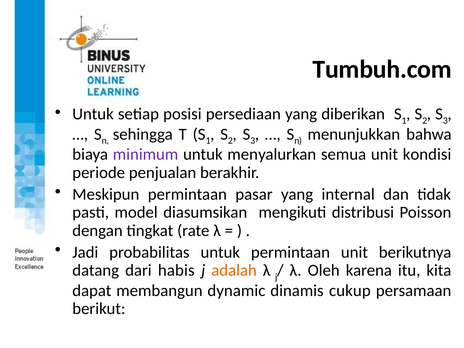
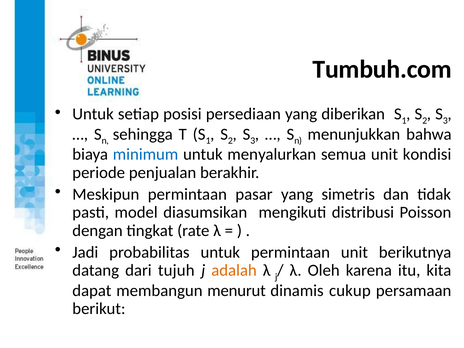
minimum colour: purple -> blue
internal: internal -> simetris
habis: habis -> tujuh
dynamic: dynamic -> menurut
